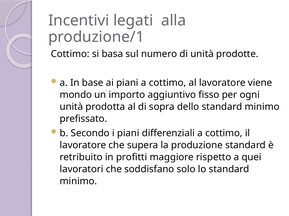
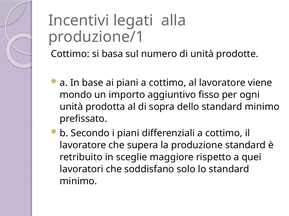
profitti: profitti -> sceglie
